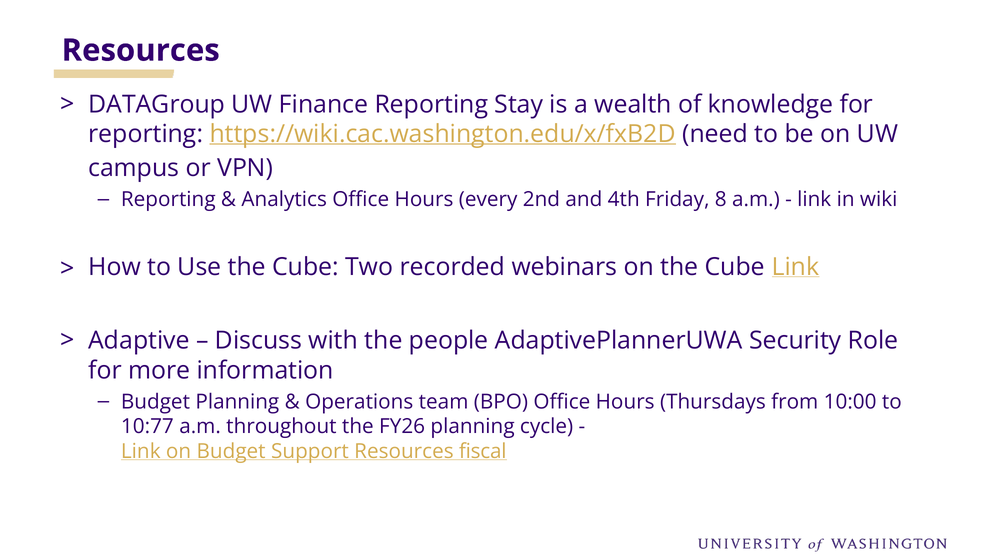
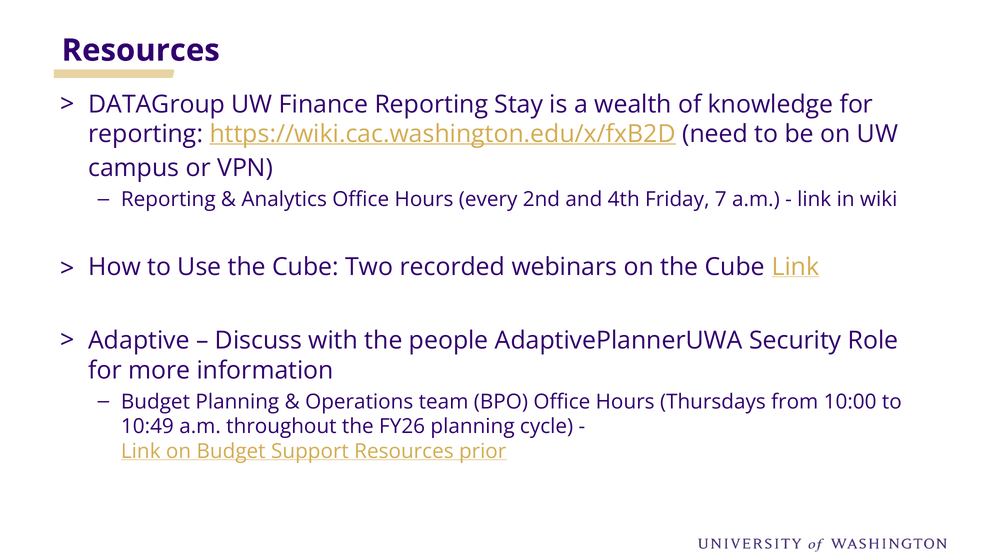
8: 8 -> 7
10:77: 10:77 -> 10:49
fiscal: fiscal -> prior
